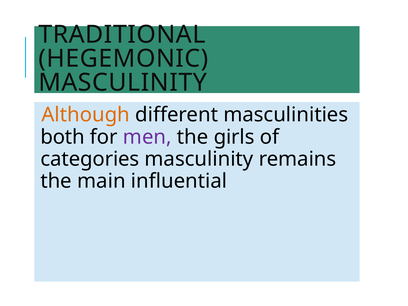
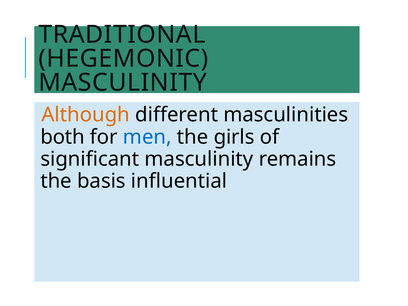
men colour: purple -> blue
categories: categories -> significant
main: main -> basis
